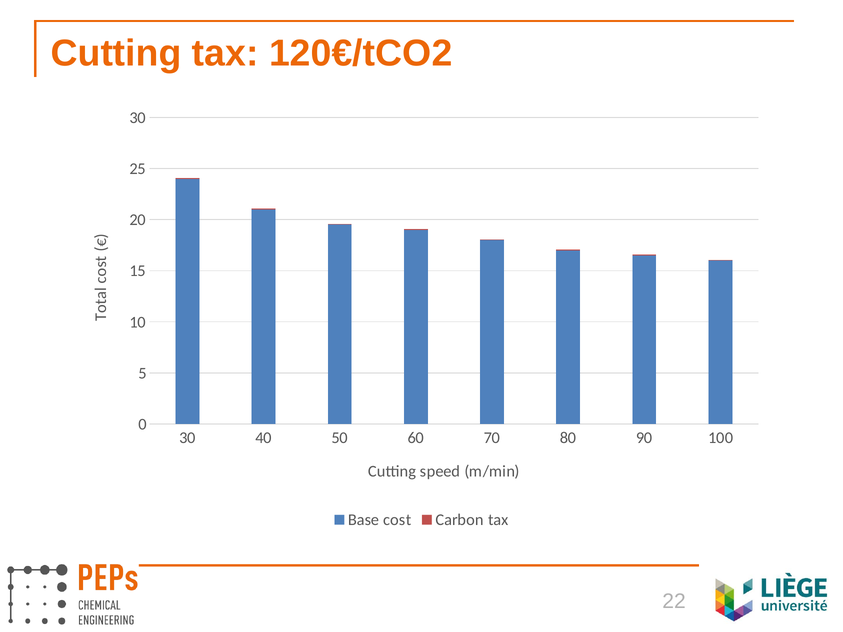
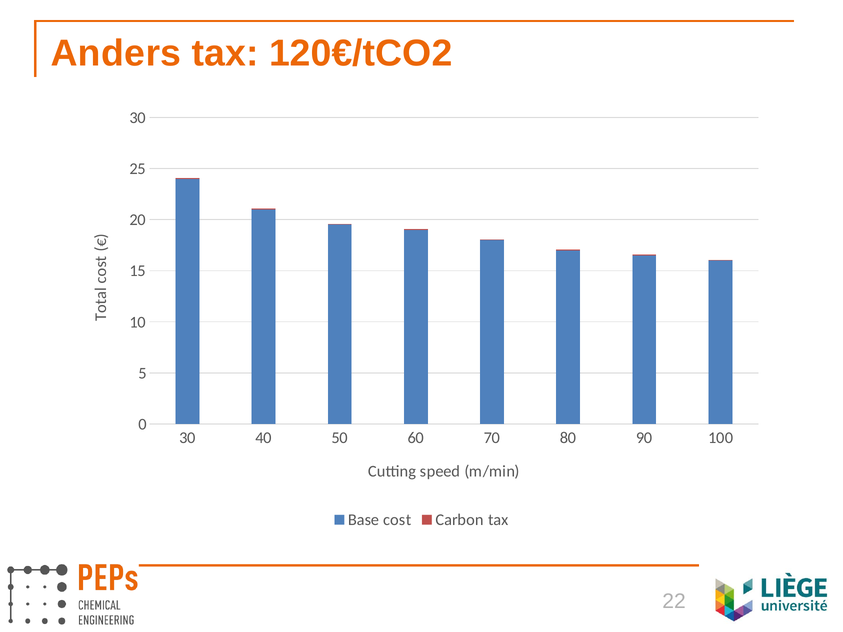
Cutting at (116, 54): Cutting -> Anders
